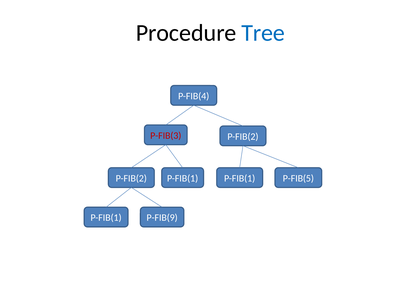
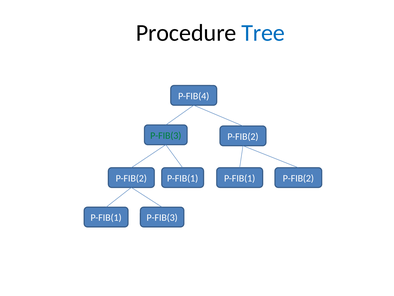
P-FIB(3 at (166, 135) colour: red -> green
P-FIB(5 at (298, 178): P-FIB(5 -> P-FIB(2
P-FIB(9 at (162, 217): P-FIB(9 -> P-FIB(3
